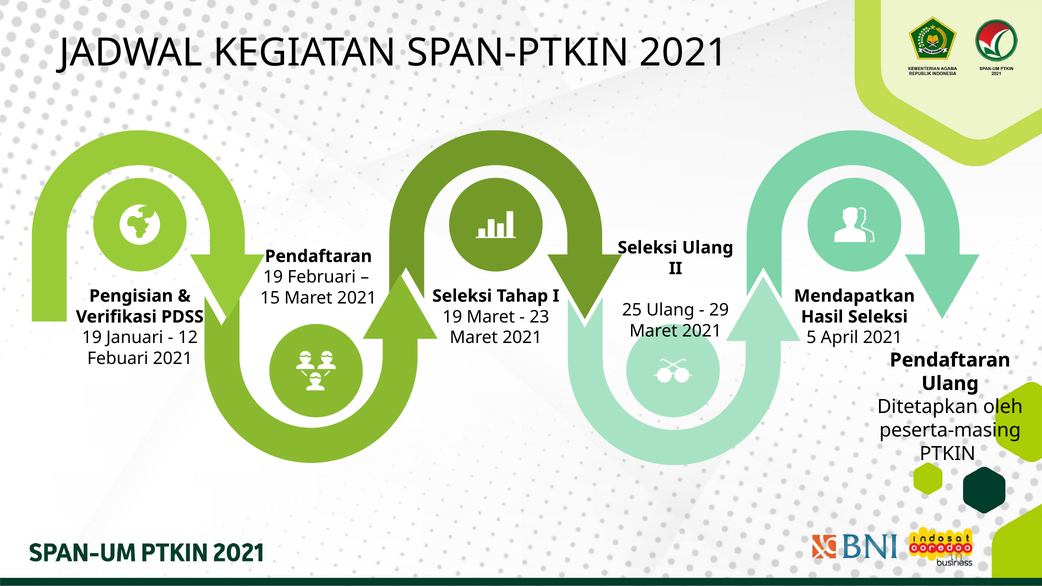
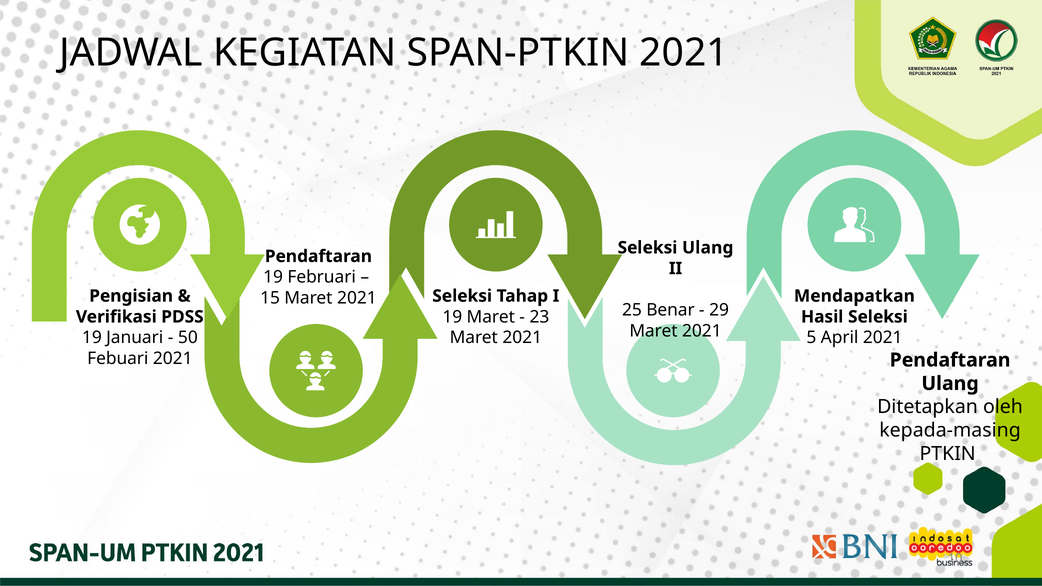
25 Ulang: Ulang -> Benar
12: 12 -> 50
peserta-masing: peserta-masing -> kepada-masing
